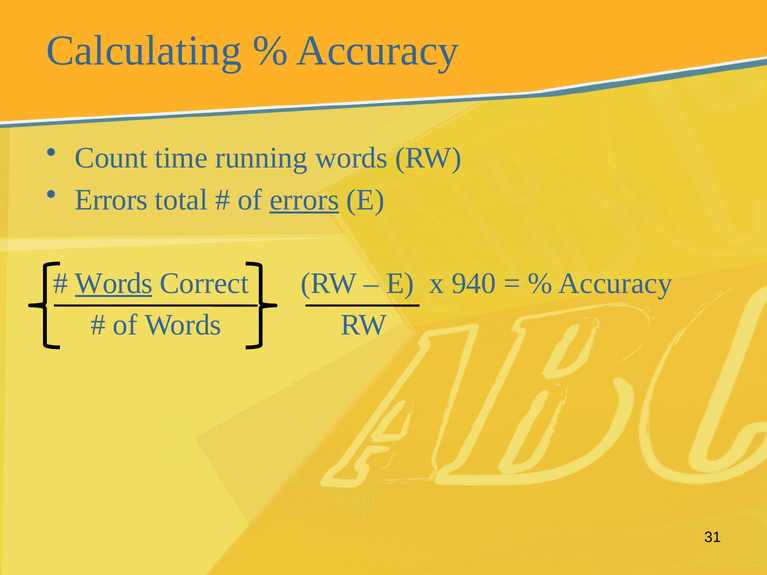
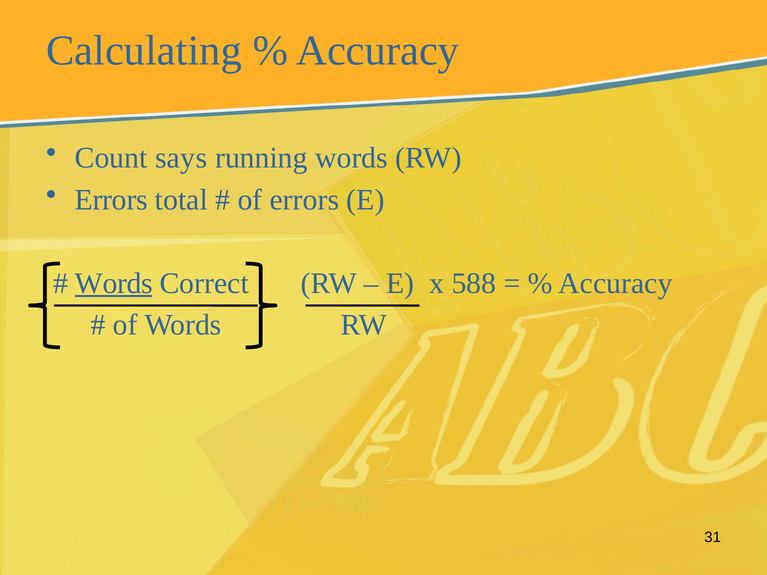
time: time -> says
errors at (304, 200) underline: present -> none
940: 940 -> 588
